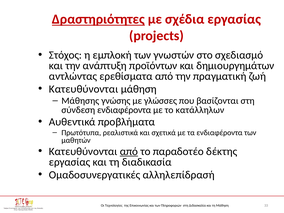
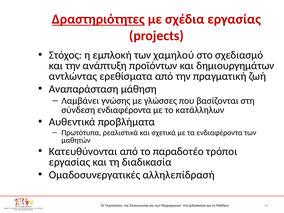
γνωστών: γνωστών -> χαμηλού
Κατευθύνονται at (84, 89): Κατευθύνονται -> Αναπαράσταση
Μάθησης: Μάθησης -> Λαμβάνει
από at (129, 151) underline: present -> none
δέκτης: δέκτης -> τρόποι
